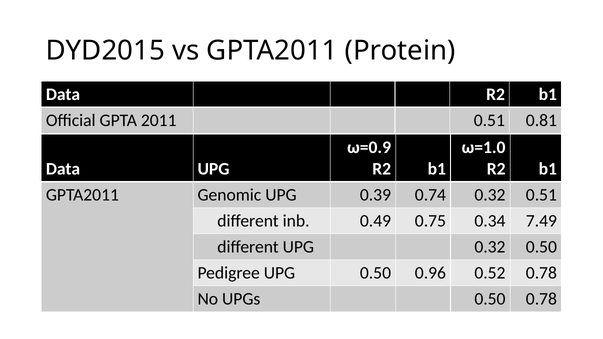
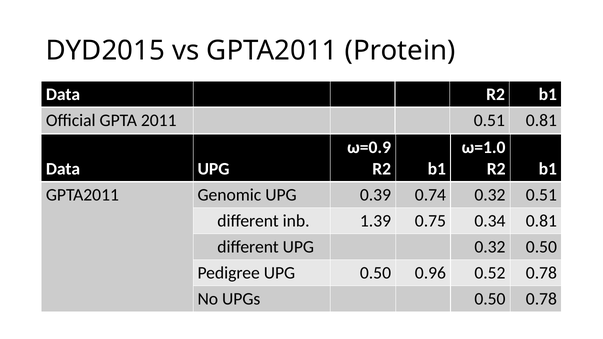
0.49: 0.49 -> 1.39
0.34 7.49: 7.49 -> 0.81
